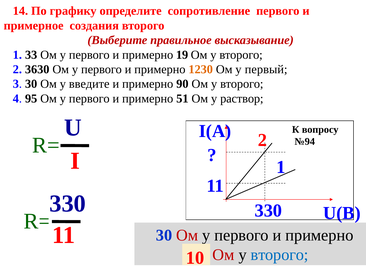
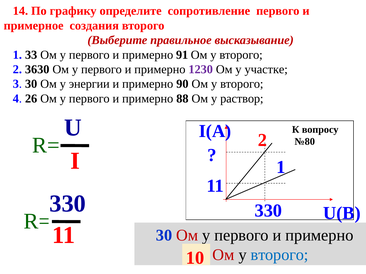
19: 19 -> 91
1230 colour: orange -> purple
первый: первый -> участке
введите: введите -> энергии
95: 95 -> 26
51: 51 -> 88
№94: №94 -> №80
